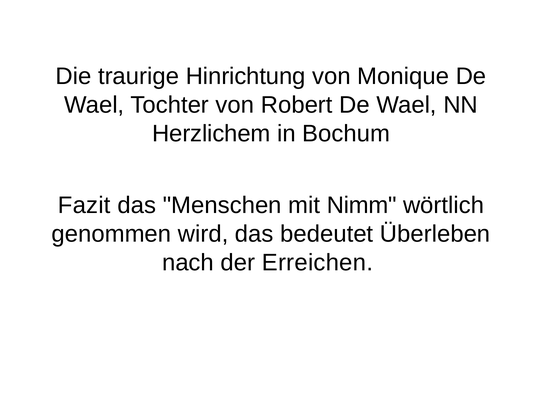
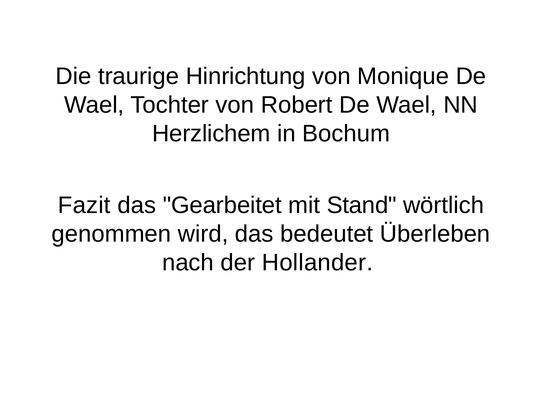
Menschen: Menschen -> Gearbeitet
Nimm: Nimm -> Stand
Erreichen: Erreichen -> Hollander
